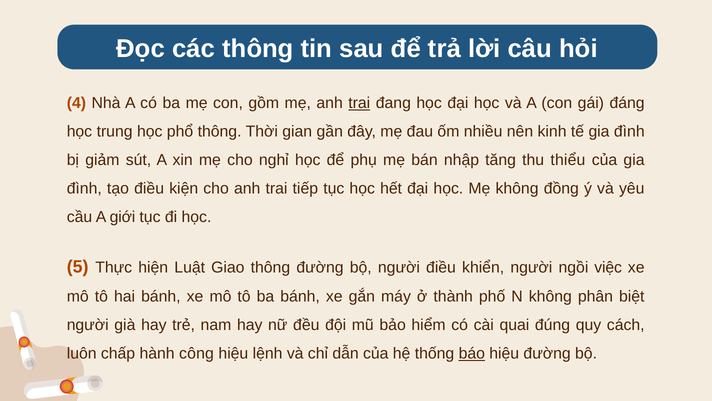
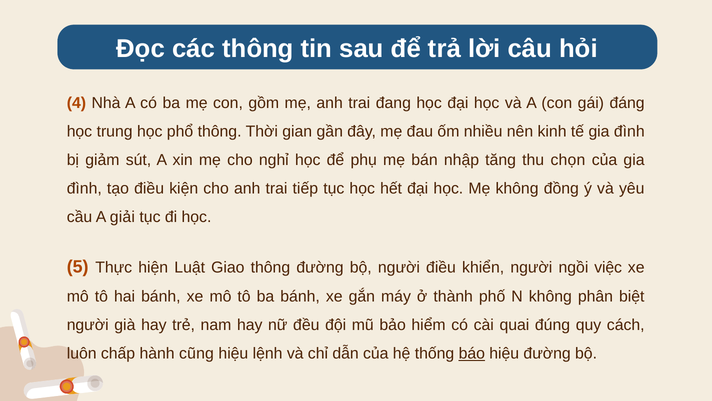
trai at (359, 103) underline: present -> none
thiểu: thiểu -> chọn
giới: giới -> giải
công: công -> cũng
